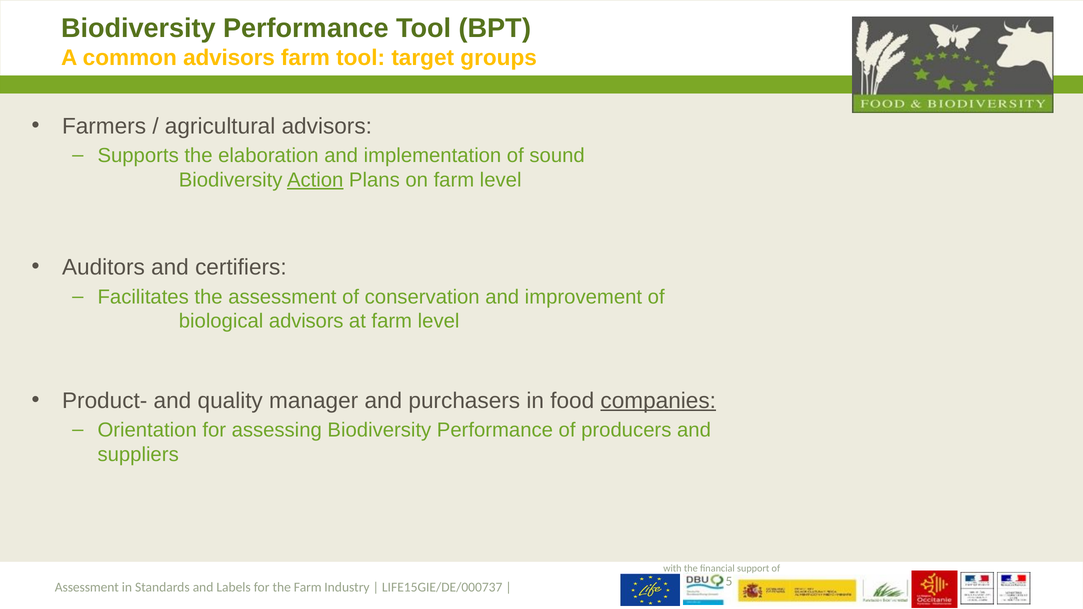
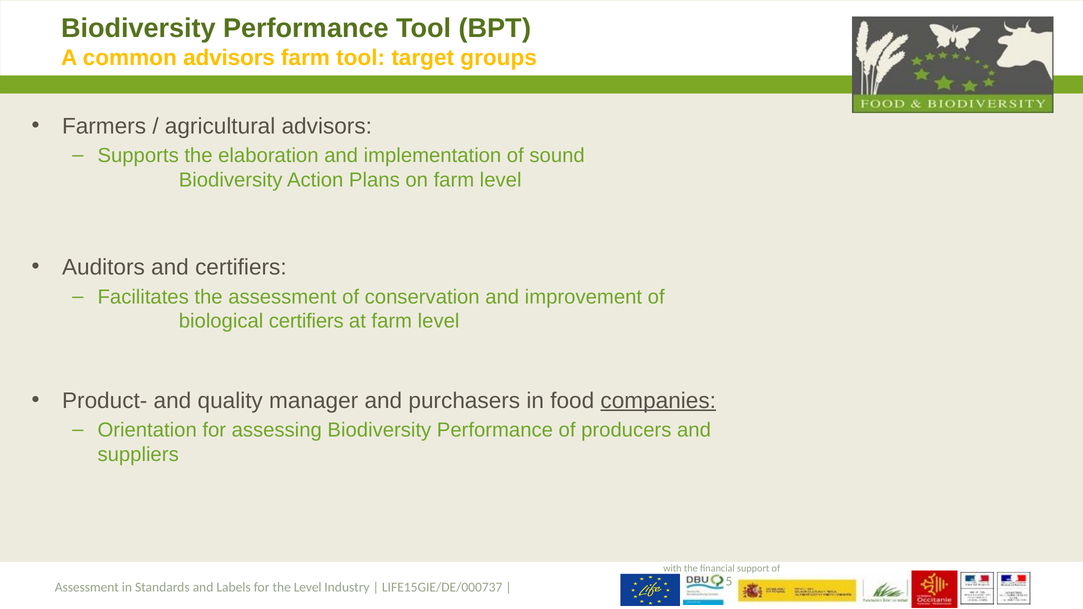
Action underline: present -> none
biological advisors: advisors -> certifiers
the Farm: Farm -> Level
